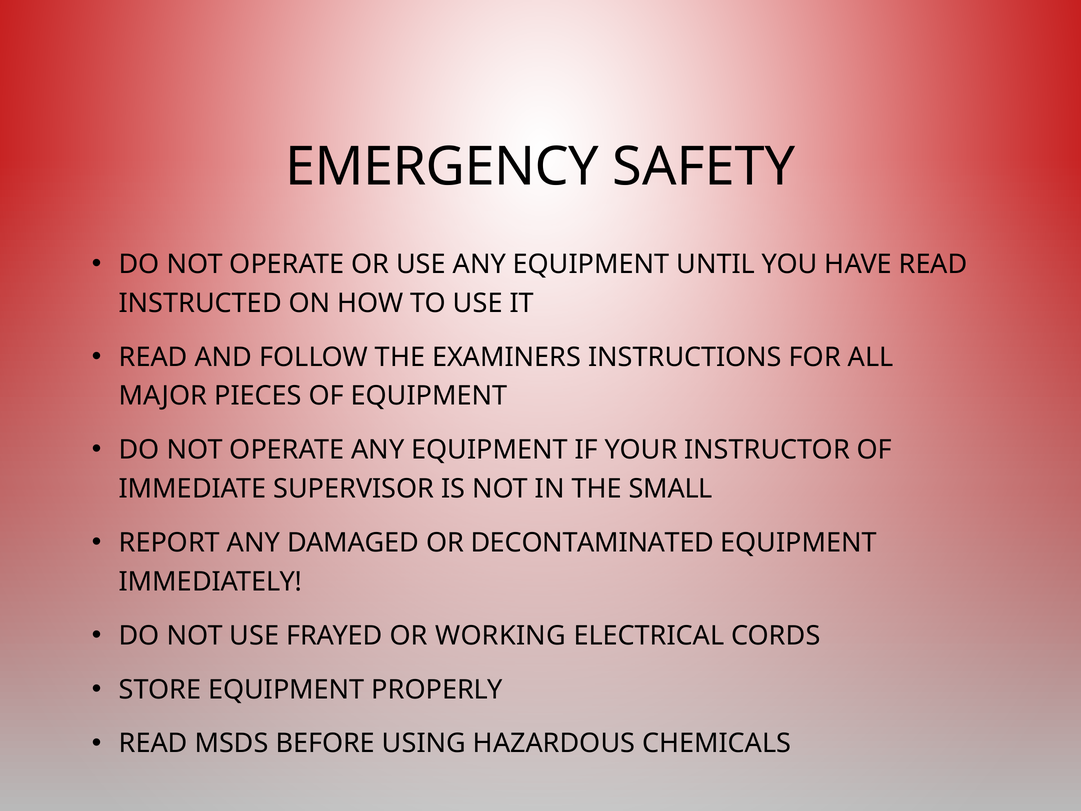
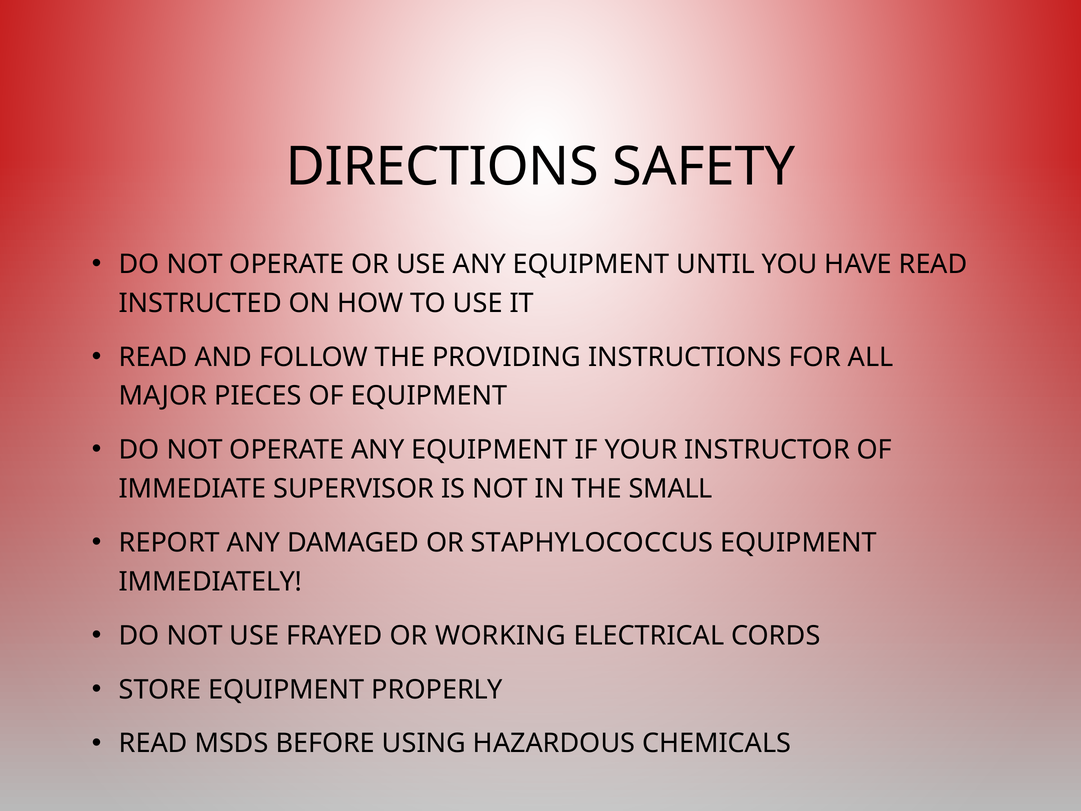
EMERGENCY: EMERGENCY -> DIRECTIONS
EXAMINERS: EXAMINERS -> PROVIDING
DECONTAMINATED: DECONTAMINATED -> STAPHYLOCOCCUS
